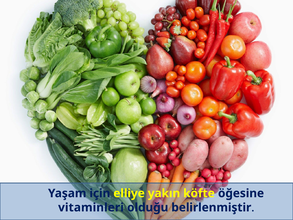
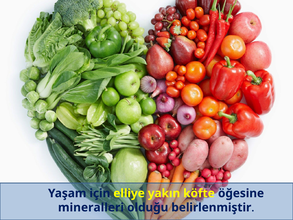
vitaminleri: vitaminleri -> mineralleri
